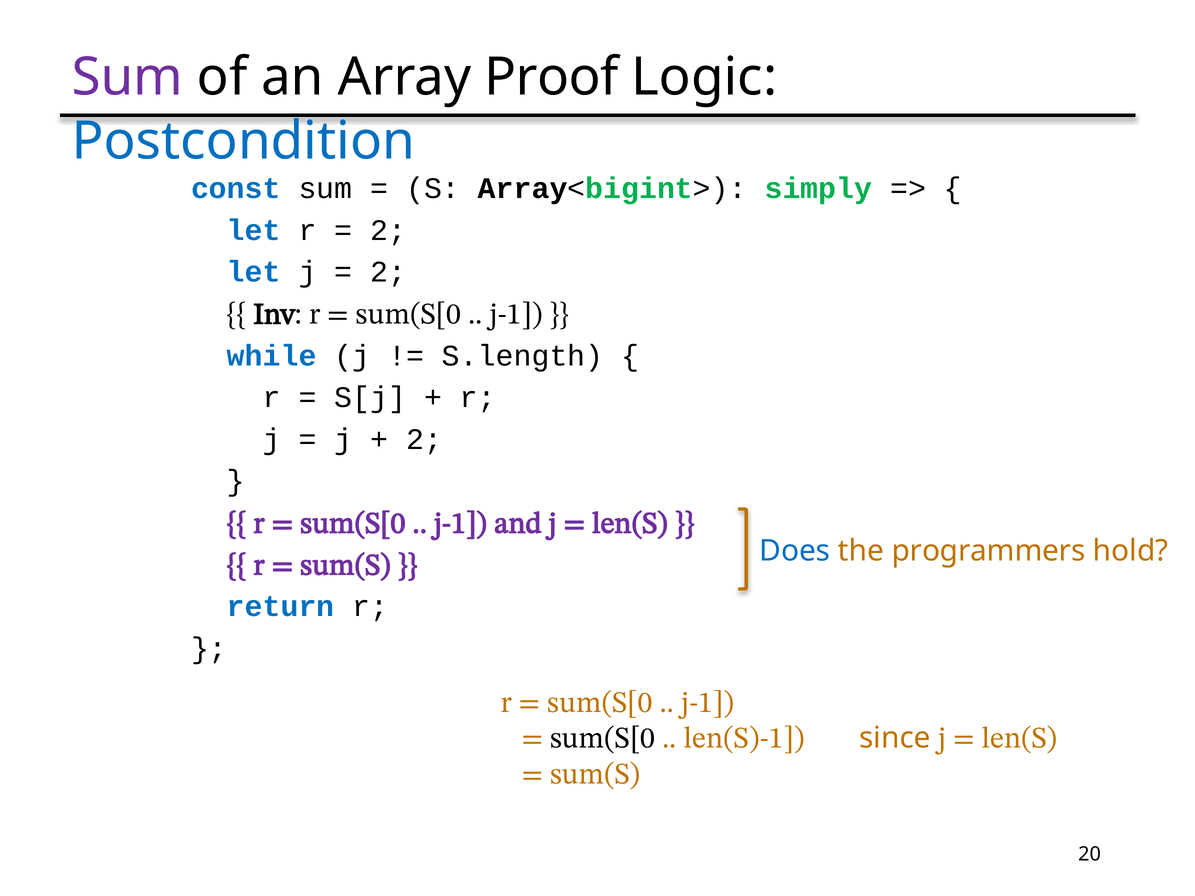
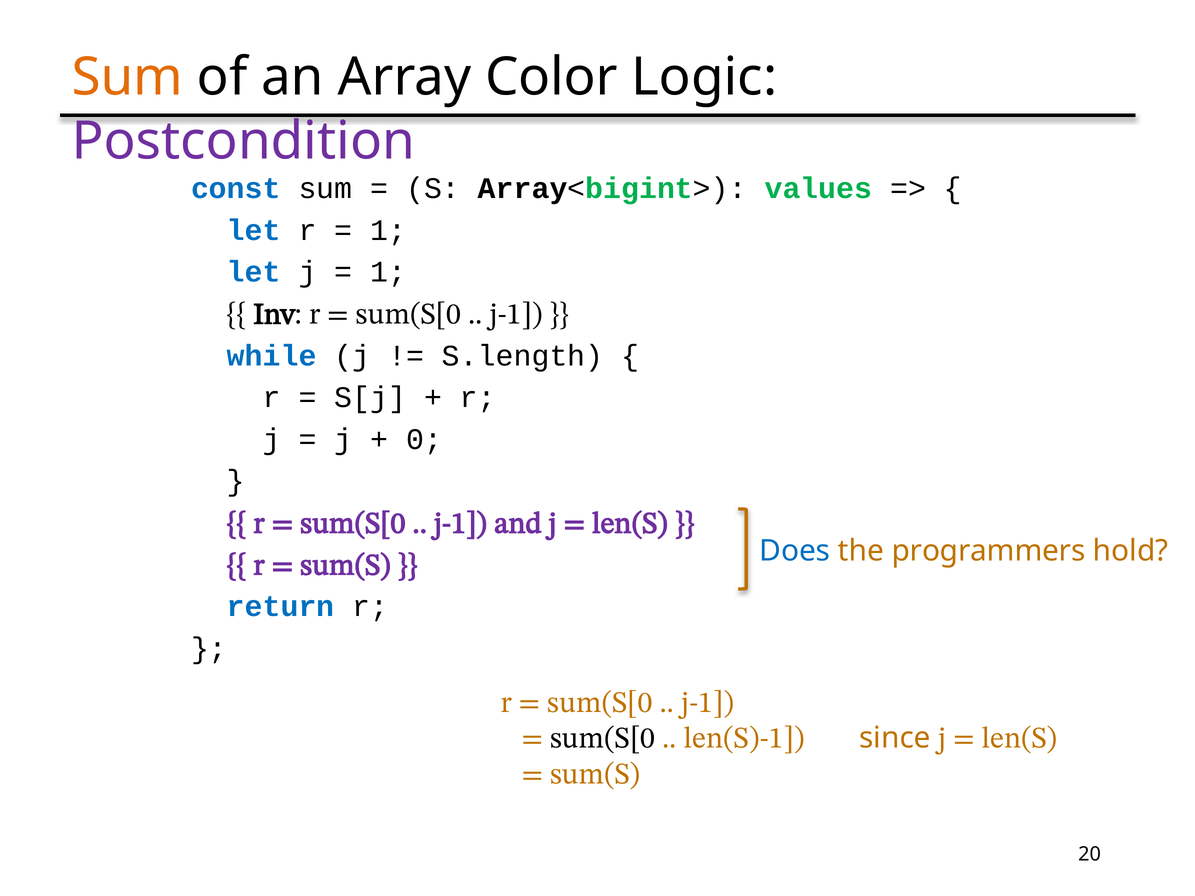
Sum at (127, 77) colour: purple -> orange
Proof: Proof -> Color
Postcondition colour: blue -> purple
simply: simply -> values
2 at (388, 230): 2 -> 1
2 at (388, 272): 2 -> 1
2 at (424, 439): 2 -> 0
